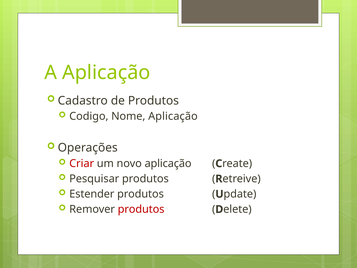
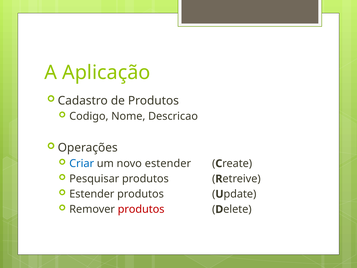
Nome Aplicação: Aplicação -> Descricao
Criar colour: red -> blue
novo aplicação: aplicação -> estender
